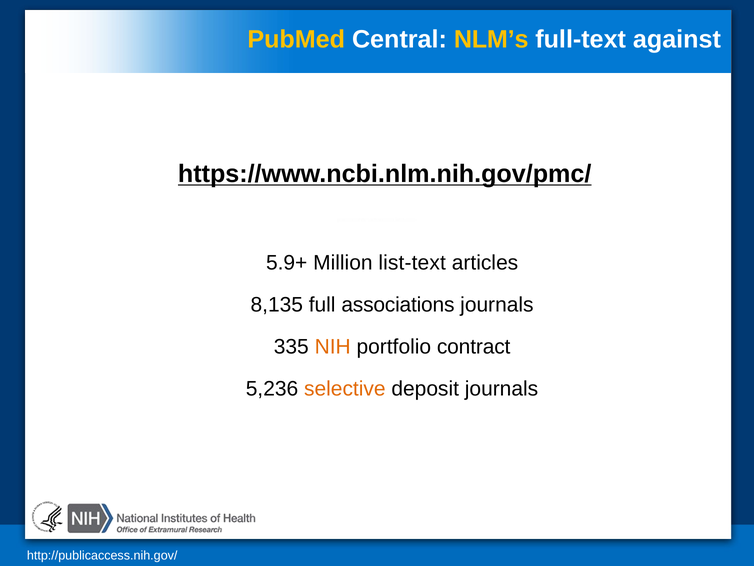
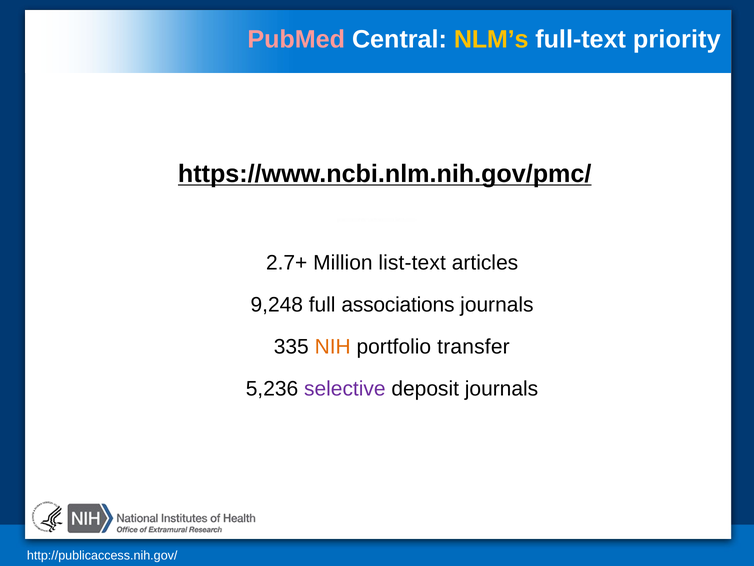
PubMed colour: yellow -> pink
against: against -> priority
5.9+: 5.9+ -> 2.7+
8,135: 8,135 -> 9,248
contract: contract -> transfer
selective colour: orange -> purple
